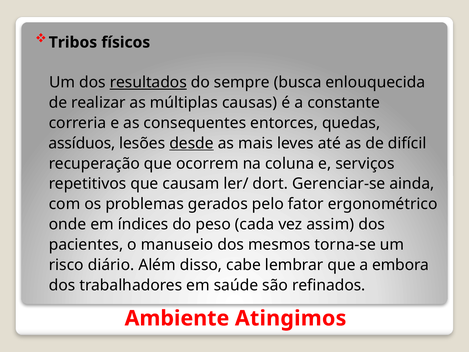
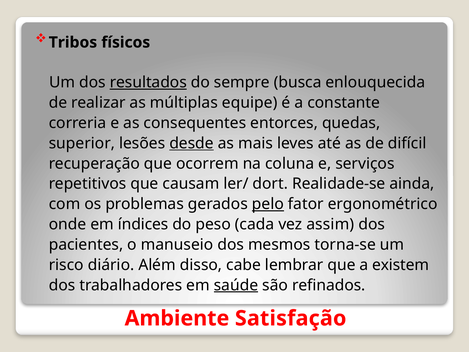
causas: causas -> equipe
assíduos: assíduos -> superior
Gerenciar-se: Gerenciar-se -> Realidade-se
pelo underline: none -> present
embora: embora -> existem
saúde underline: none -> present
Atingimos: Atingimos -> Satisfação
